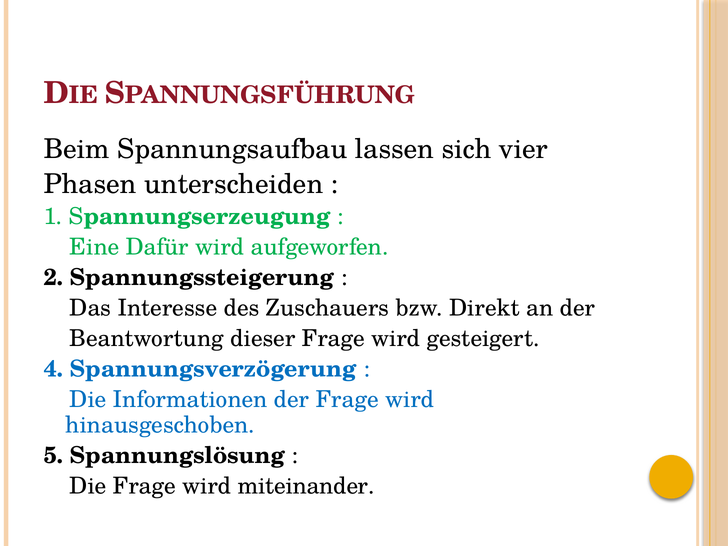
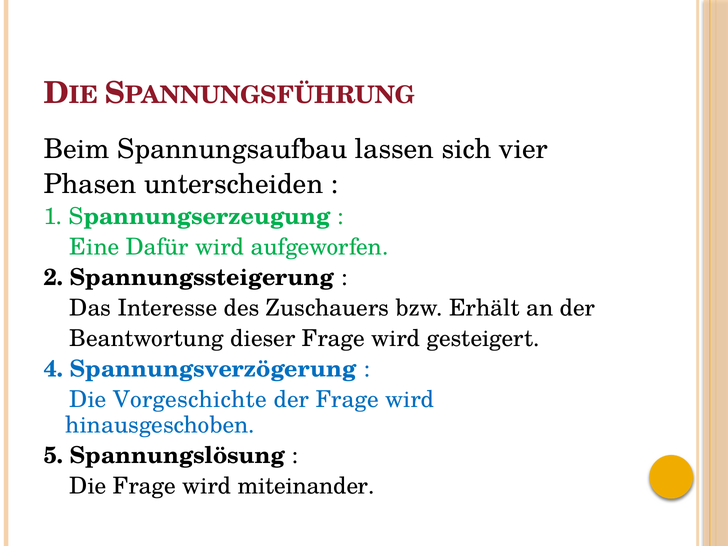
Direkt: Direkt -> Erhält
Informationen: Informationen -> Vorgeschichte
